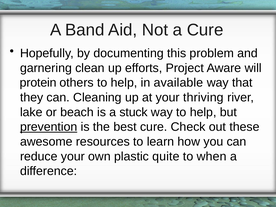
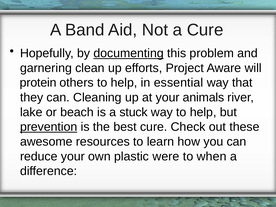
documenting underline: none -> present
available: available -> essential
thriving: thriving -> animals
quite: quite -> were
